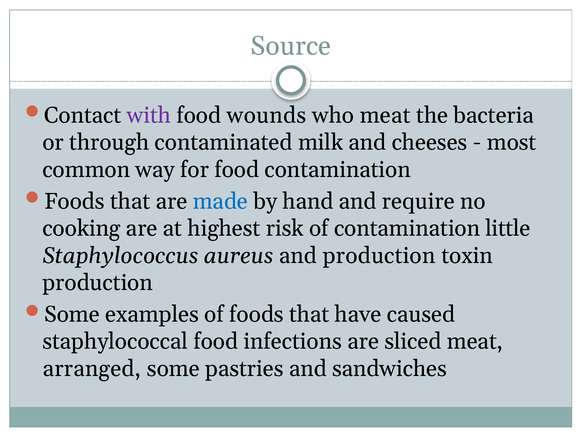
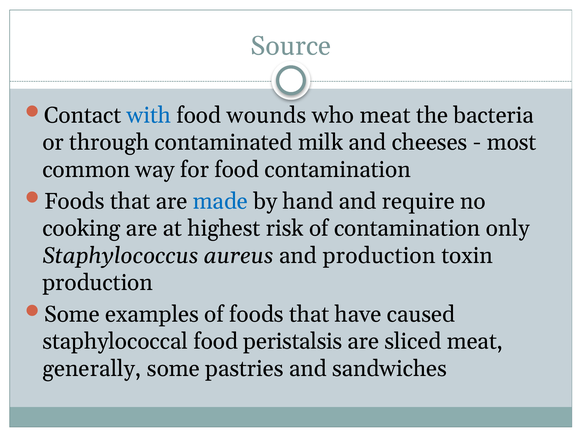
with colour: purple -> blue
little: little -> only
infections: infections -> peristalsis
arranged: arranged -> generally
